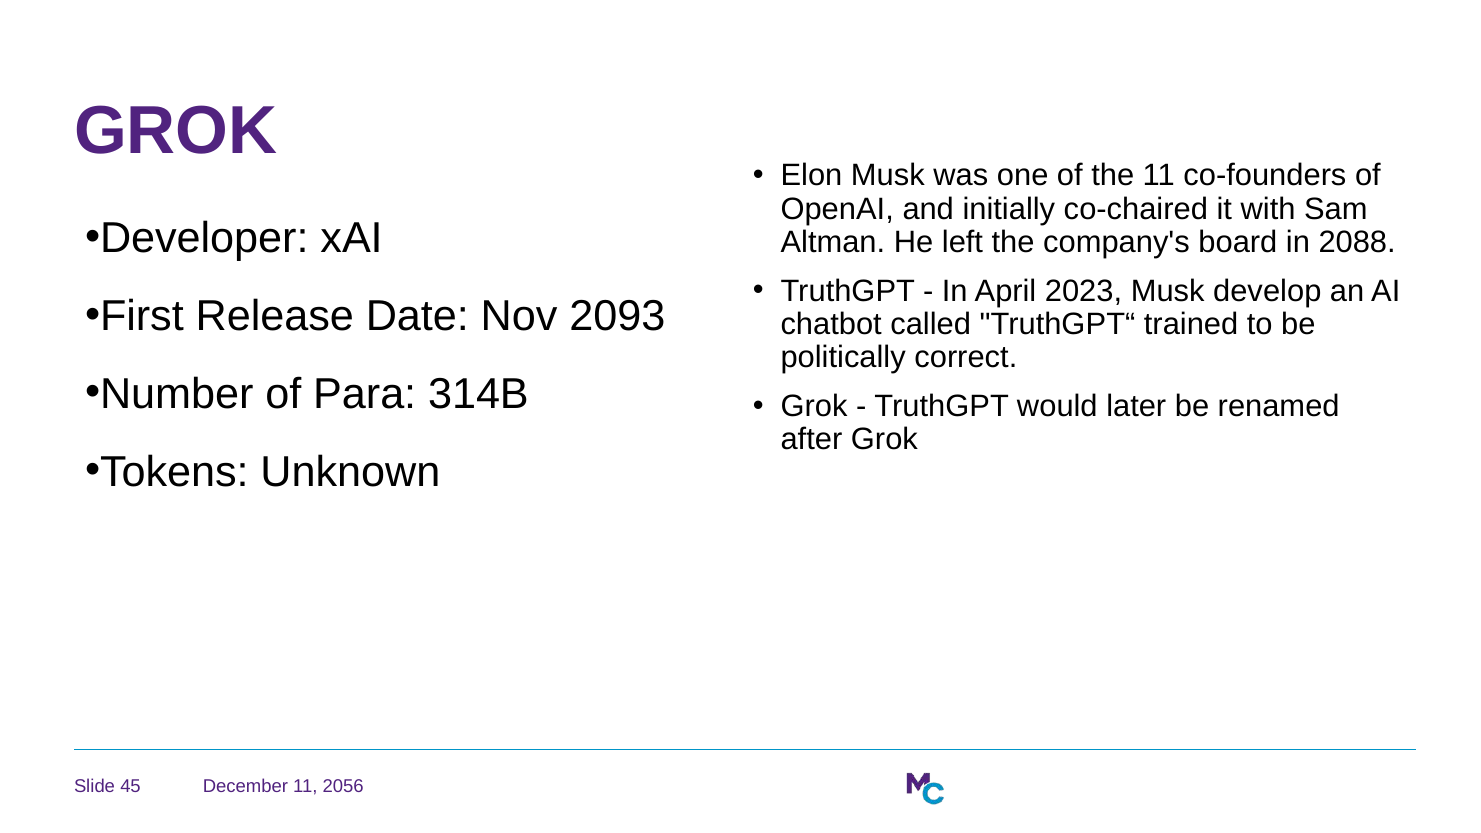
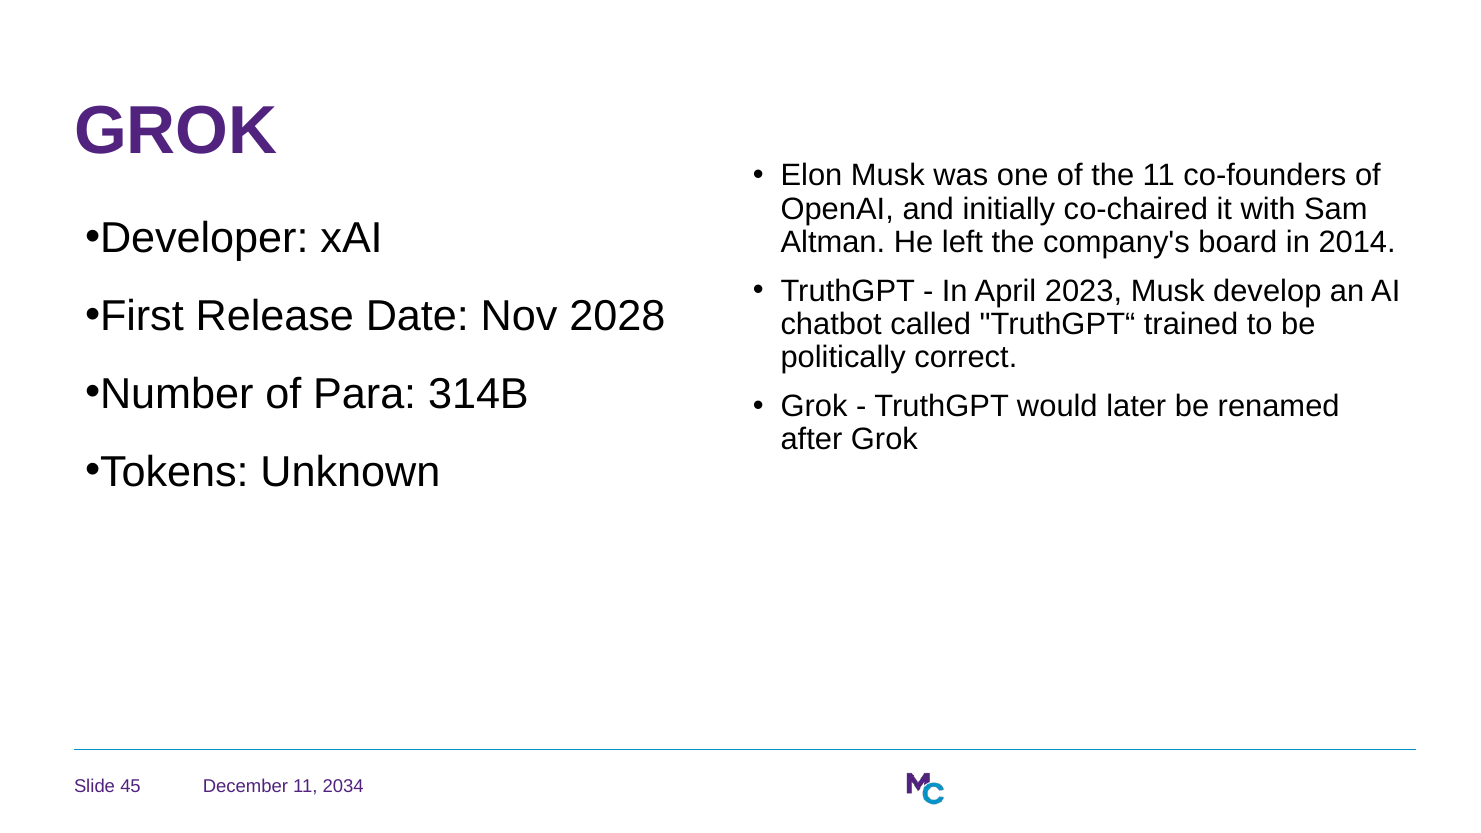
2088: 2088 -> 2014
2093: 2093 -> 2028
2056: 2056 -> 2034
